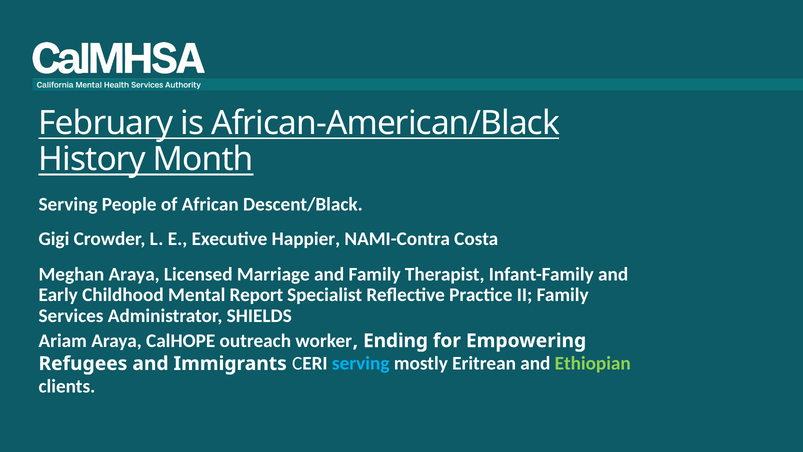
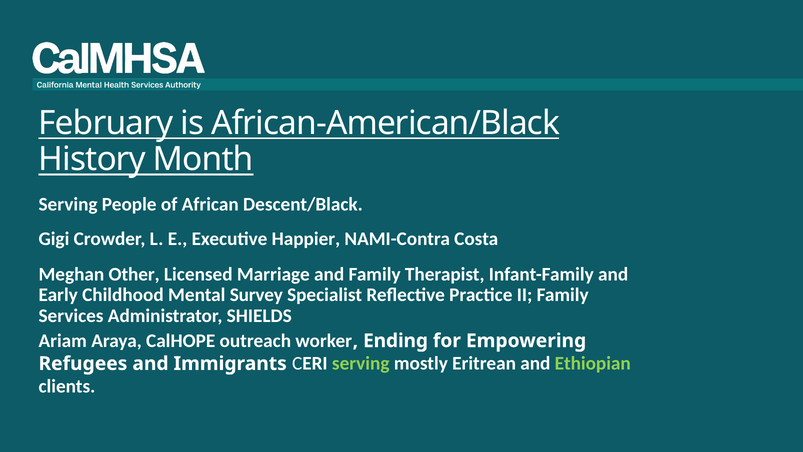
Meghan Araya: Araya -> Other
Report: Report -> Survey
serving at (361, 363) colour: light blue -> light green
